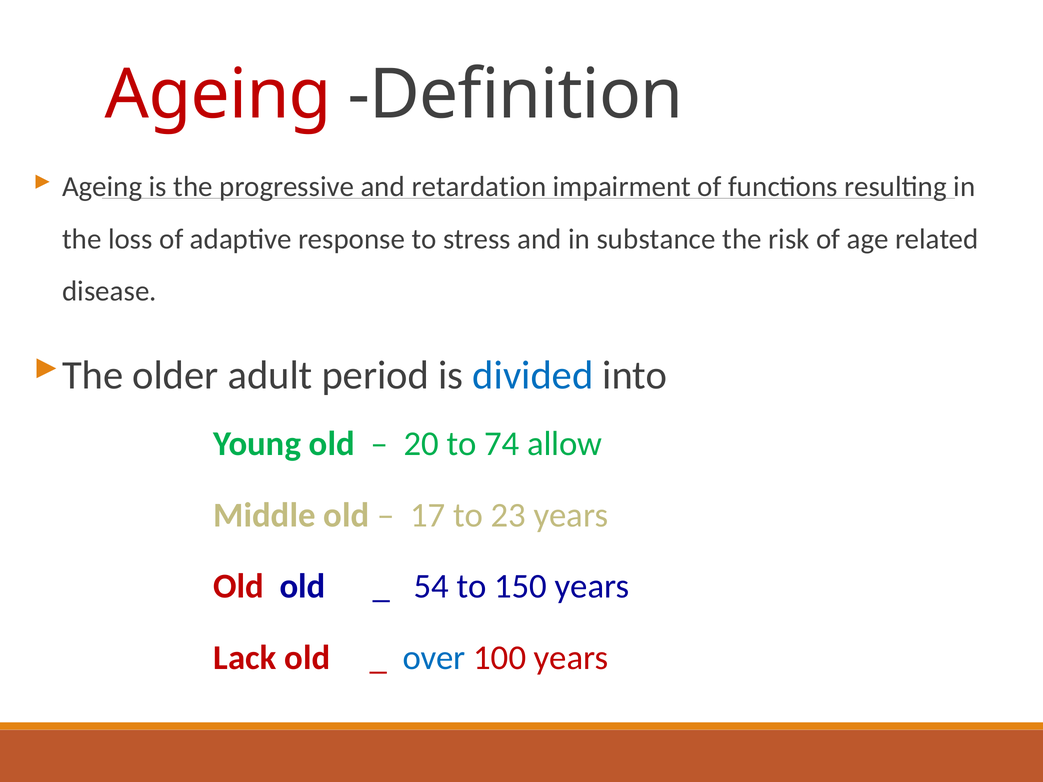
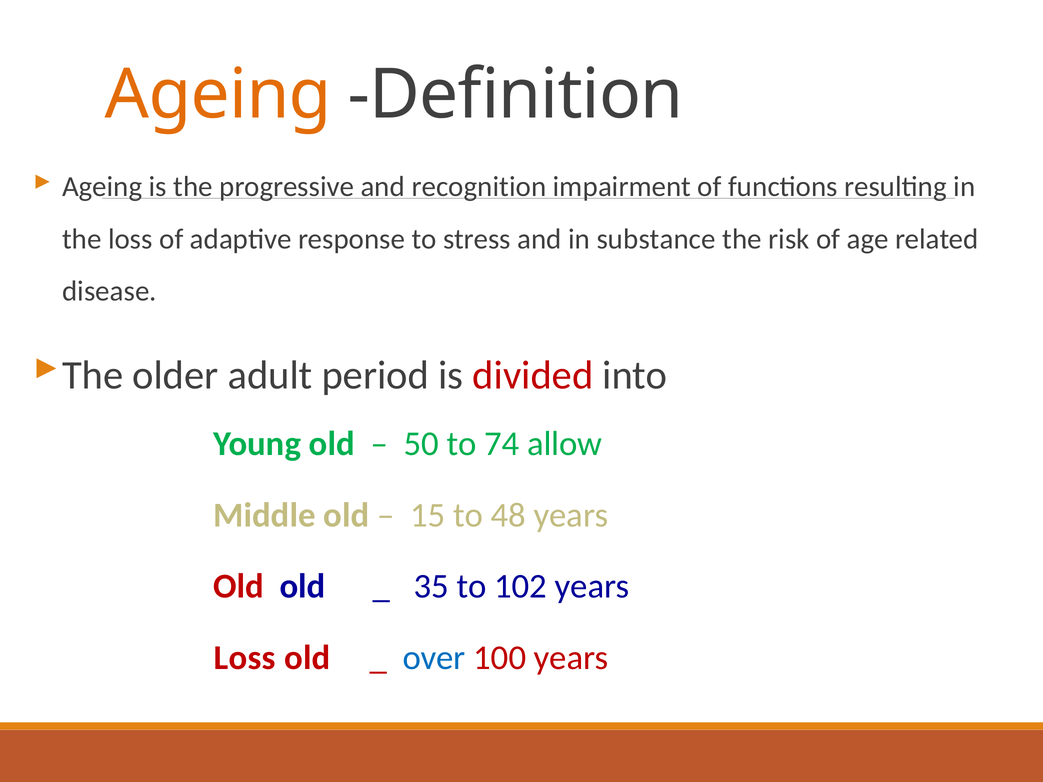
Ageing at (218, 95) colour: red -> orange
retardation: retardation -> recognition
divided colour: blue -> red
20: 20 -> 50
17: 17 -> 15
23: 23 -> 48
54: 54 -> 35
150: 150 -> 102
Lack at (245, 658): Lack -> Loss
